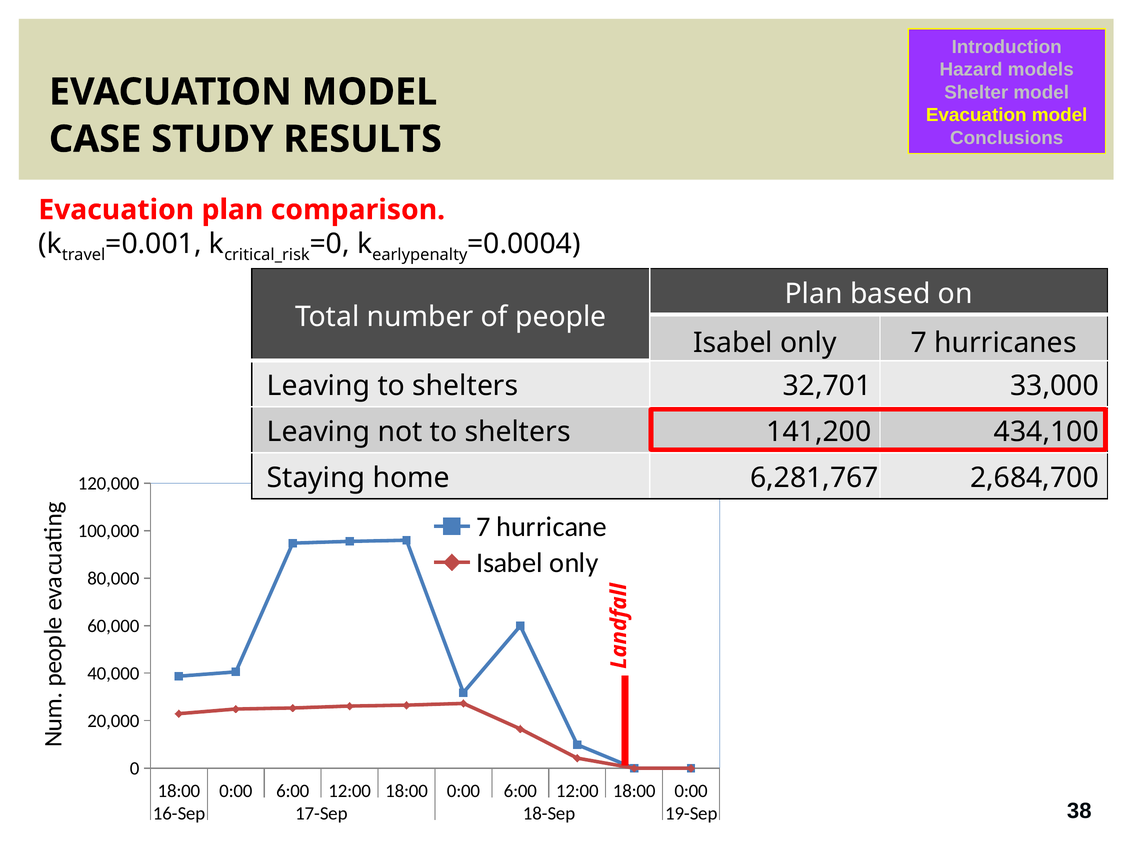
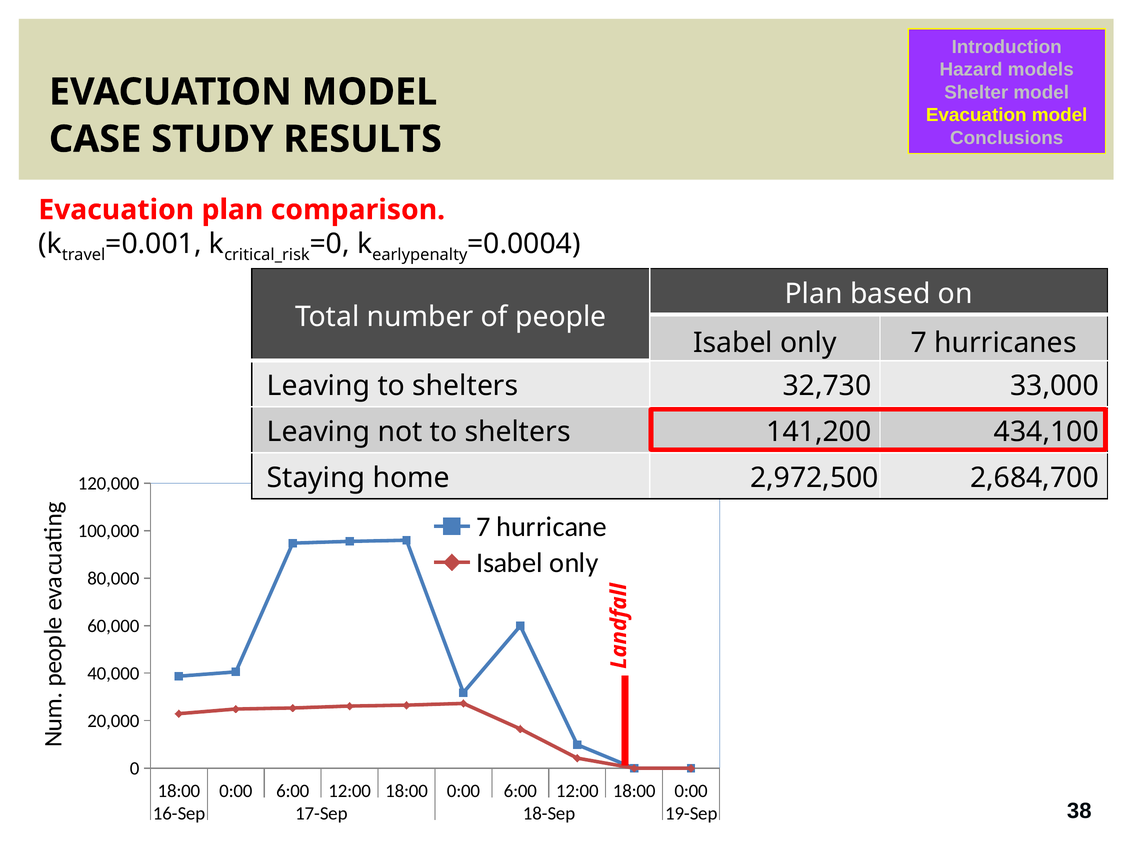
32,701: 32,701 -> 32,730
6,281,767: 6,281,767 -> 2,972,500
